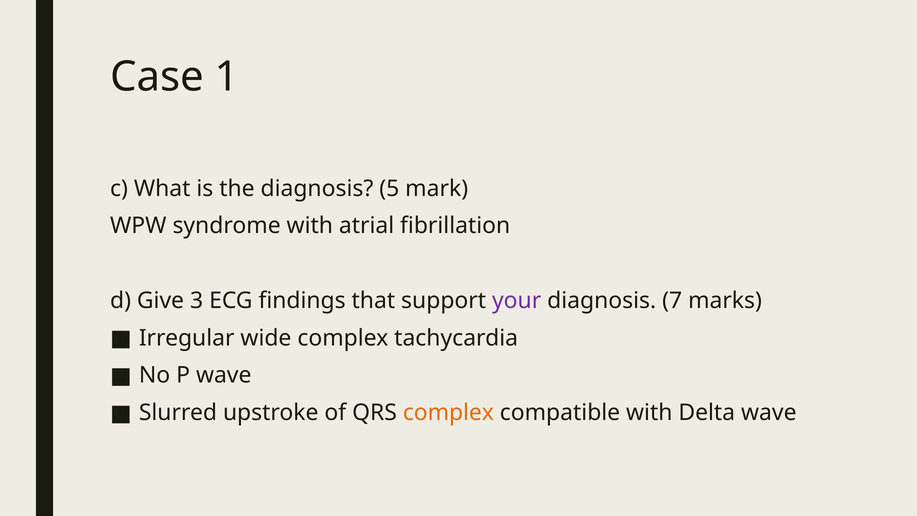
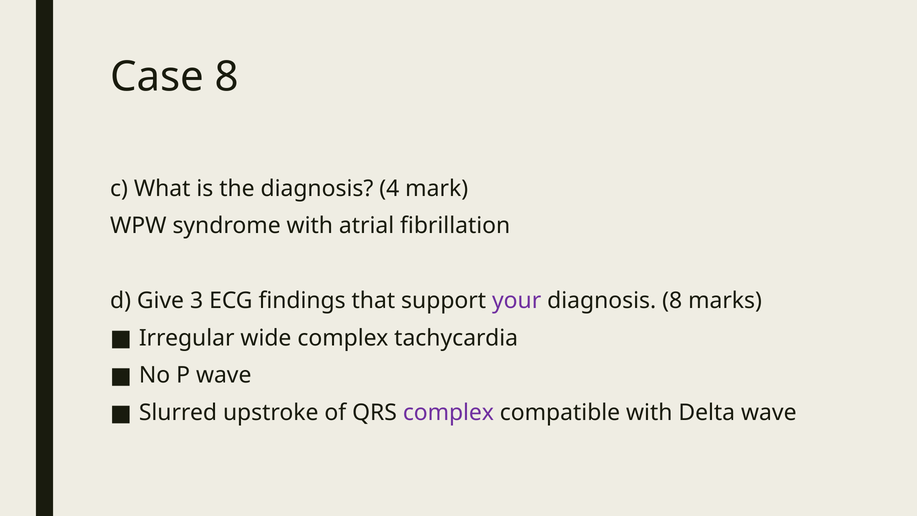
Case 1: 1 -> 8
5: 5 -> 4
diagnosis 7: 7 -> 8
complex at (448, 413) colour: orange -> purple
